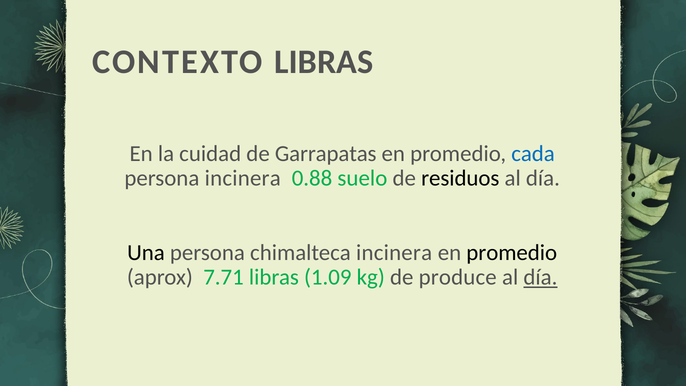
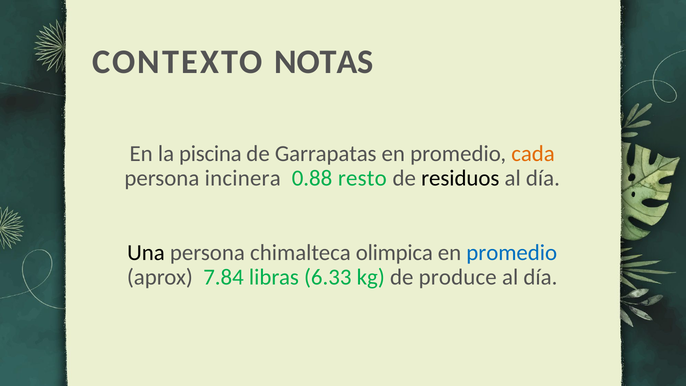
CONTEXTO LIBRAS: LIBRAS -> NOTAS
cuidad: cuidad -> piscina
cada colour: blue -> orange
suelo: suelo -> resto
chimalteca incinera: incinera -> olimpica
promedio at (512, 252) colour: black -> blue
7.71: 7.71 -> 7.84
1.09: 1.09 -> 6.33
día at (540, 277) underline: present -> none
